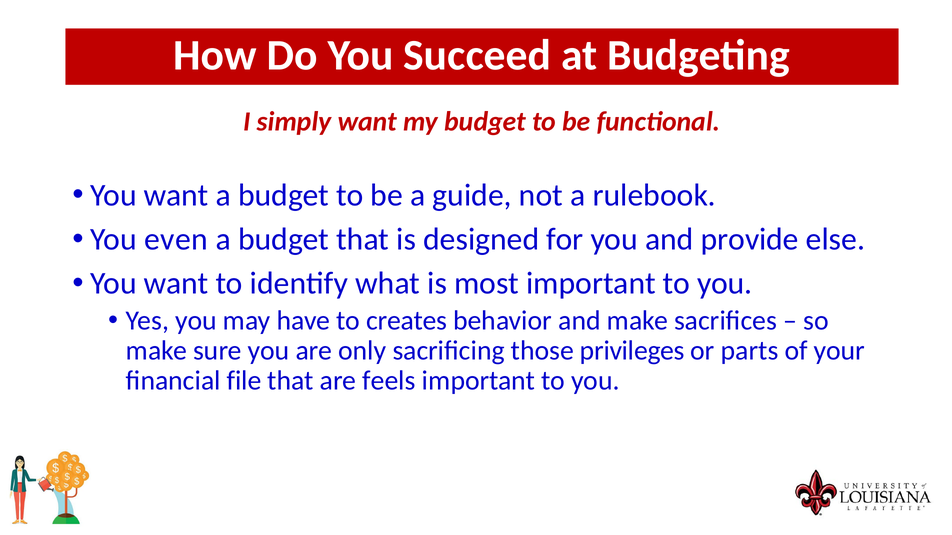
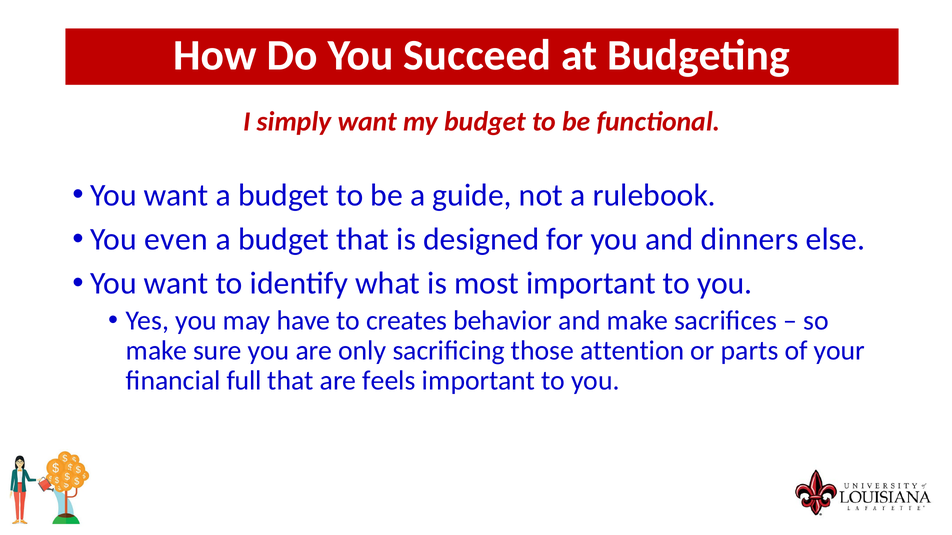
provide: provide -> dinners
privileges: privileges -> attention
file: file -> full
